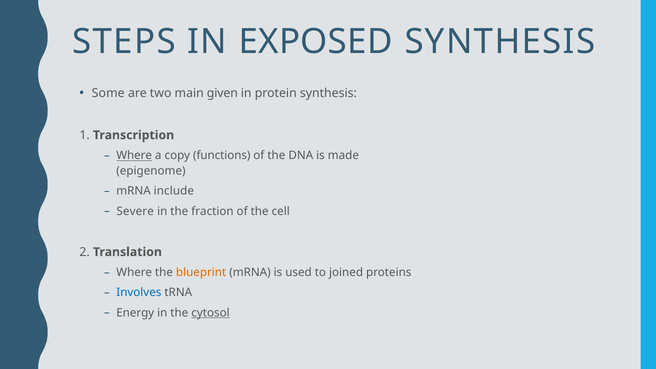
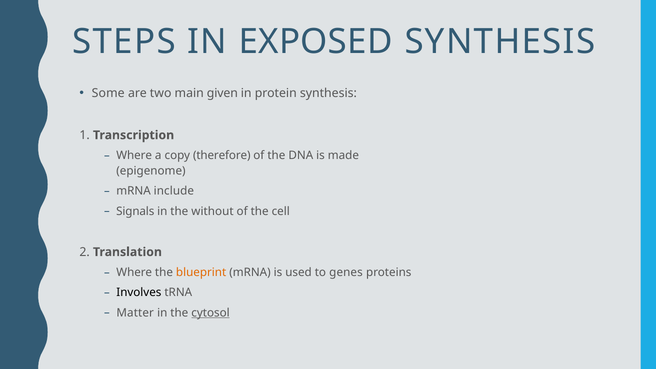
Where at (134, 156) underline: present -> none
functions: functions -> therefore
Severe: Severe -> Signals
fraction: fraction -> without
joined: joined -> genes
Involves colour: blue -> black
Energy: Energy -> Matter
